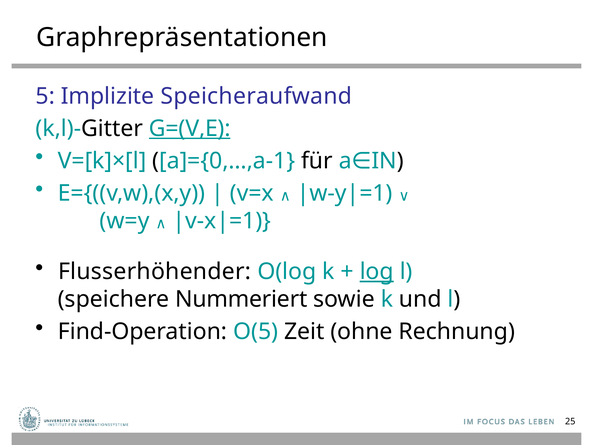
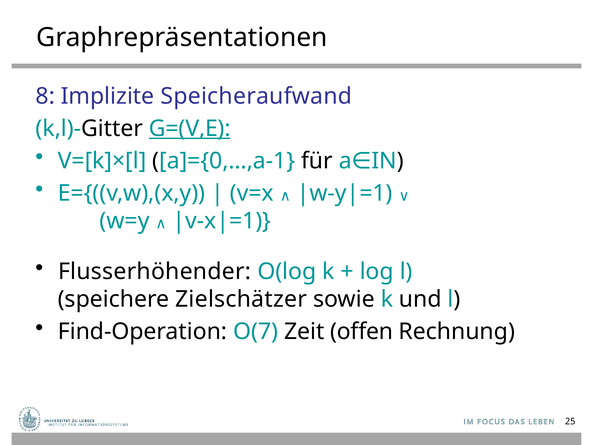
5: 5 -> 8
log underline: present -> none
Nummeriert: Nummeriert -> Zielschätzer
O(5: O(5 -> O(7
ohne: ohne -> offen
